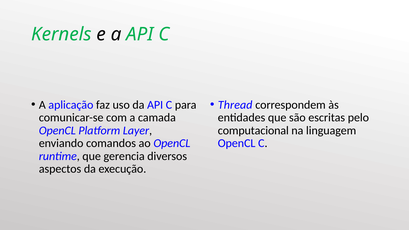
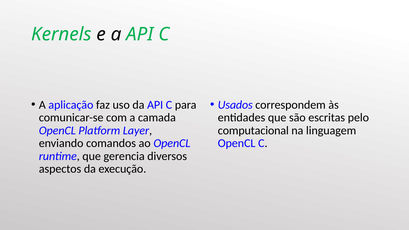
Thread: Thread -> Usados
